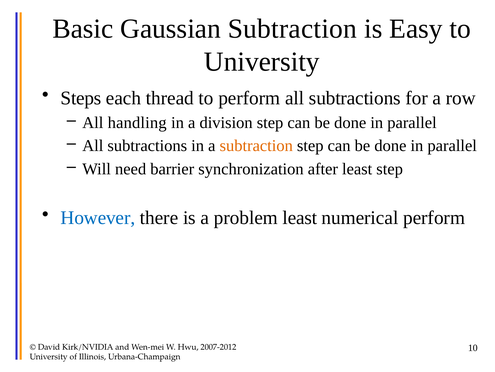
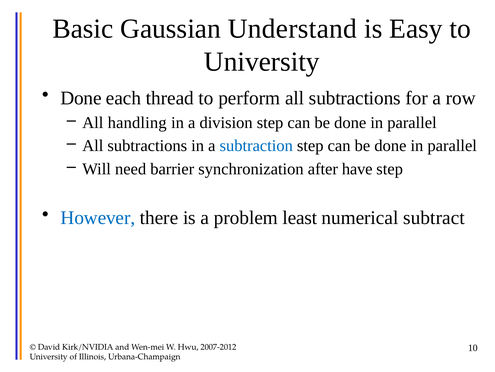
Gaussian Subtraction: Subtraction -> Understand
Steps at (81, 98): Steps -> Done
subtraction at (256, 146) colour: orange -> blue
after least: least -> have
numerical perform: perform -> subtract
